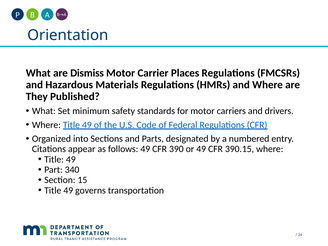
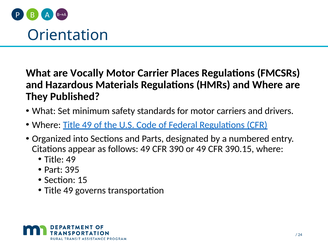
Dismiss: Dismiss -> Vocally
340: 340 -> 395
